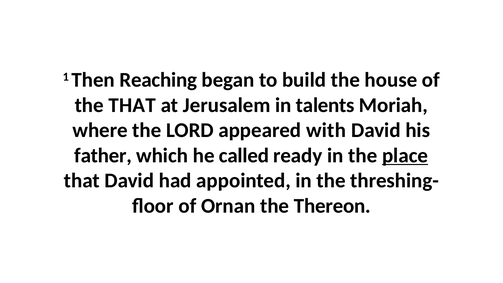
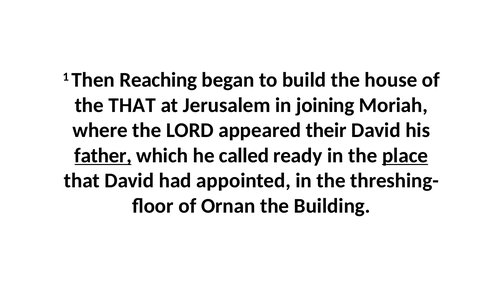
talents: talents -> joining
with: with -> their
father underline: none -> present
Thereon: Thereon -> Building
